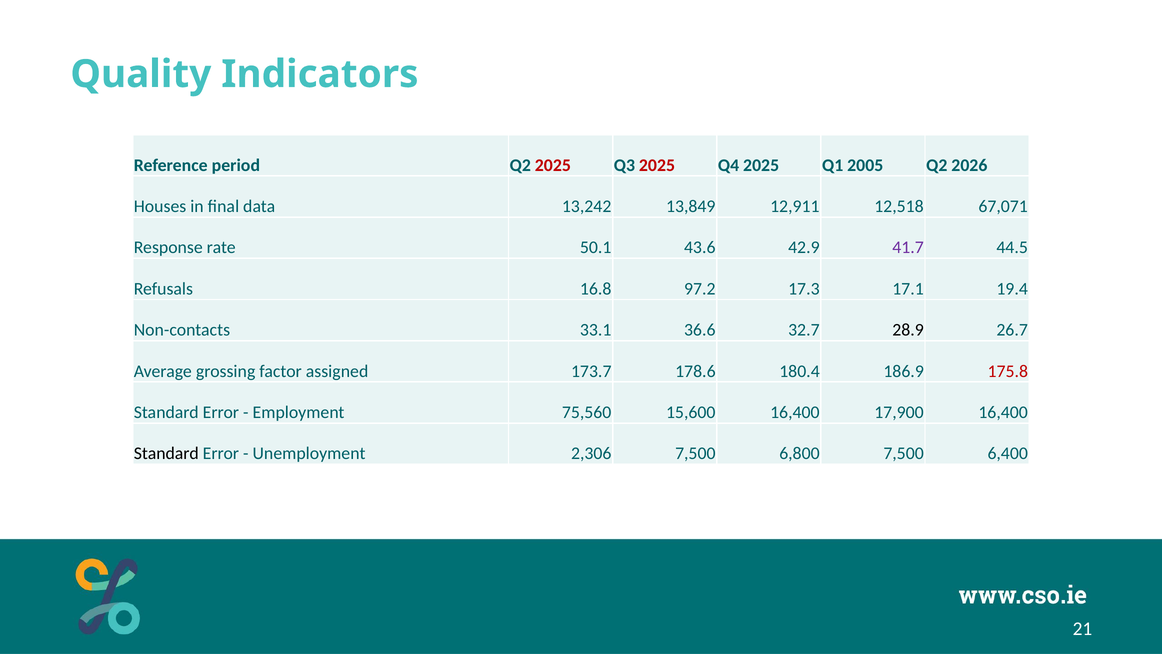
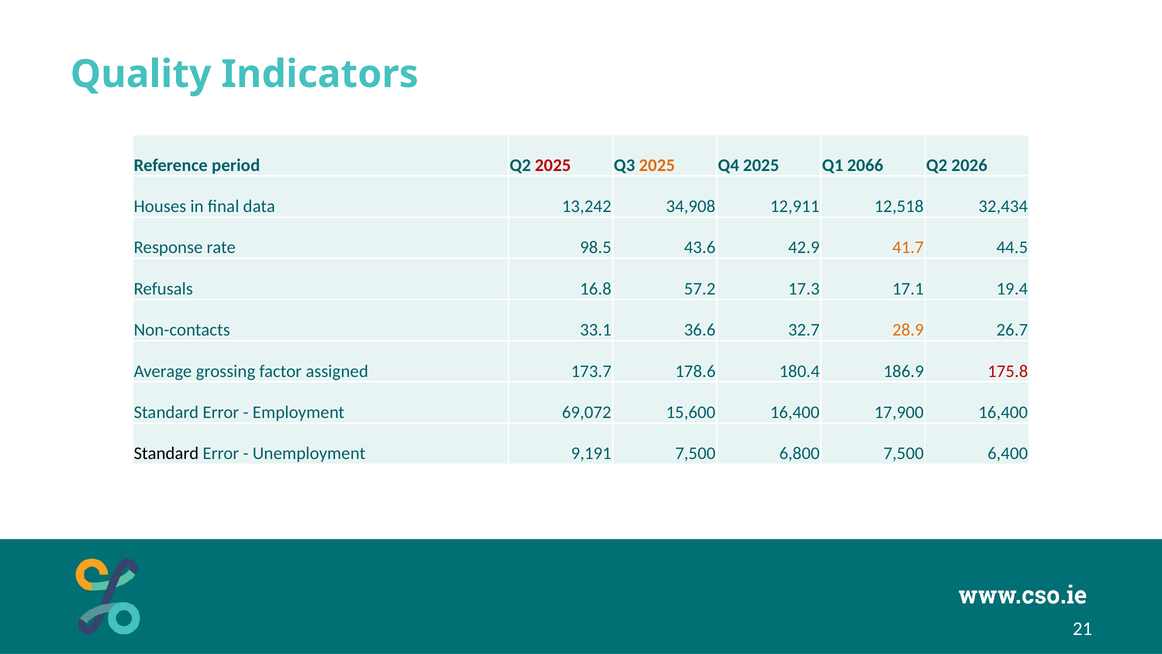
2025 at (657, 165) colour: red -> orange
2005: 2005 -> 2066
13,849: 13,849 -> 34,908
67,071: 67,071 -> 32,434
50.1: 50.1 -> 98.5
41.7 colour: purple -> orange
97.2: 97.2 -> 57.2
28.9 colour: black -> orange
75,560: 75,560 -> 69,072
2,306: 2,306 -> 9,191
